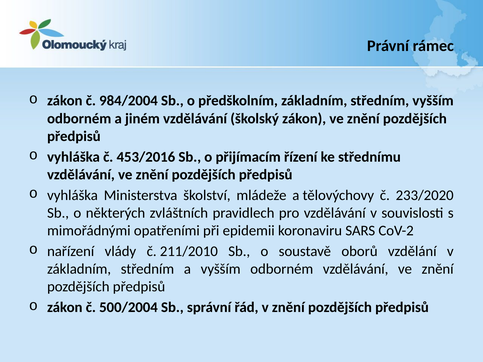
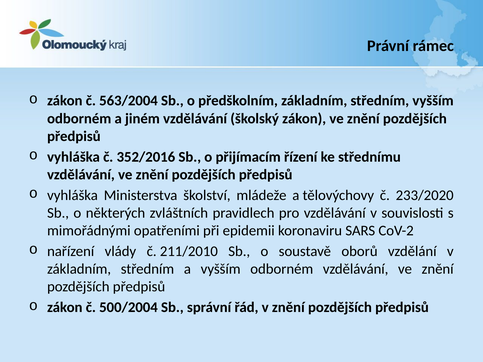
984/2004: 984/2004 -> 563/2004
453/2016: 453/2016 -> 352/2016
